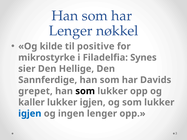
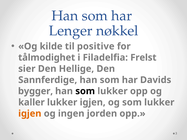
mikrostyrke: mikrostyrke -> tålmodighet
Synes: Synes -> Frelst
grepet: grepet -> bygger
igjen at (30, 114) colour: blue -> orange
ingen lenger: lenger -> jorden
